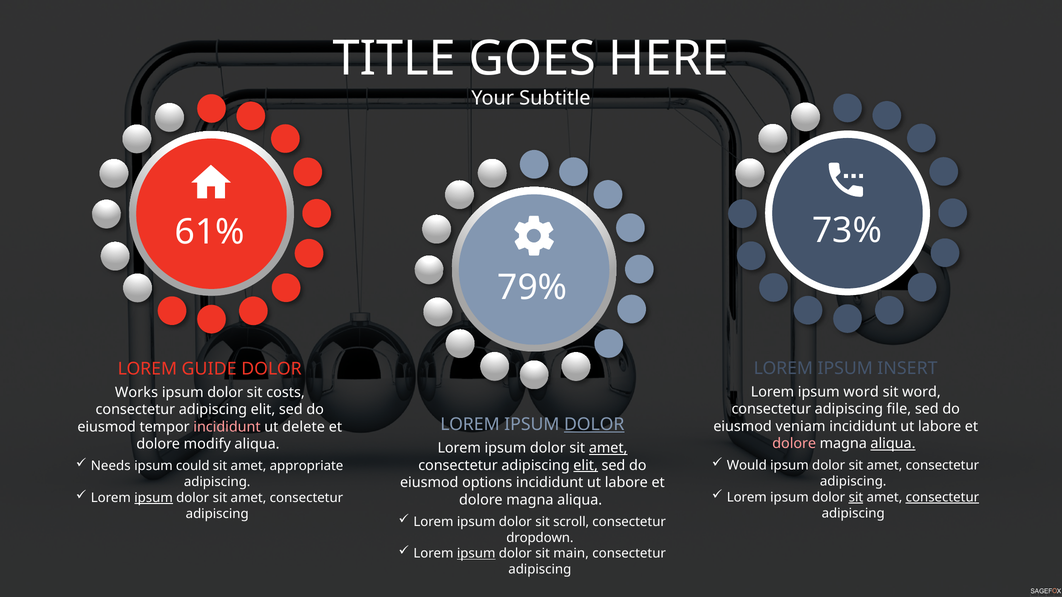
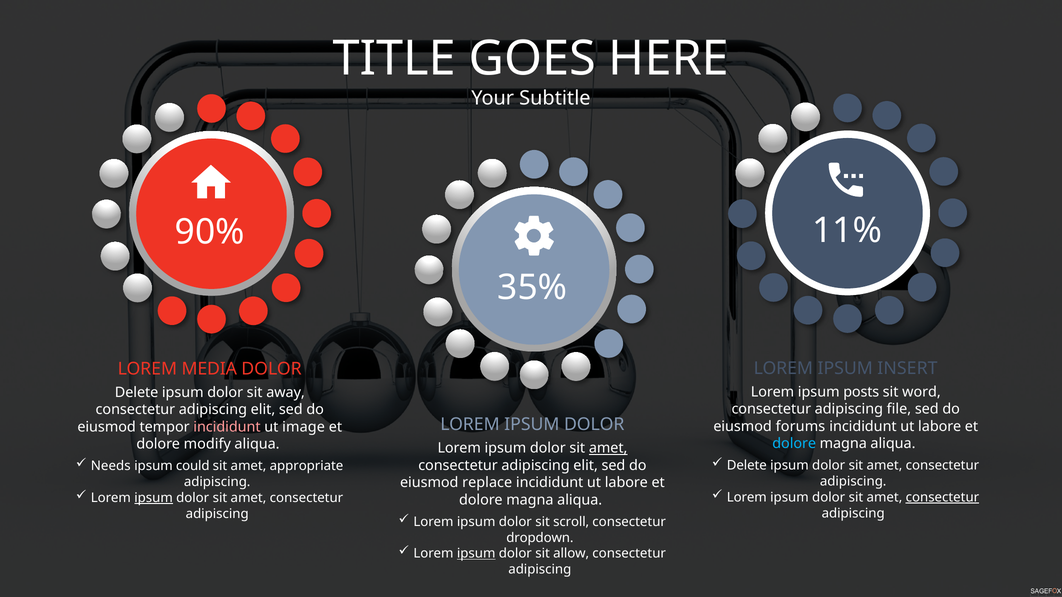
73%: 73% -> 11%
61%: 61% -> 90%
79%: 79% -> 35%
GUIDE: GUIDE -> MEDIA
ipsum word: word -> posts
Works at (136, 393): Works -> Delete
costs: costs -> away
DOLOR at (594, 425) underline: present -> none
veniam: veniam -> forums
delete: delete -> image
dolore at (794, 444) colour: pink -> light blue
aliqua at (893, 444) underline: present -> none
Would at (747, 466): Would -> Delete
elit at (586, 466) underline: present -> none
options: options -> replace
sit at (856, 498) underline: present -> none
main: main -> allow
